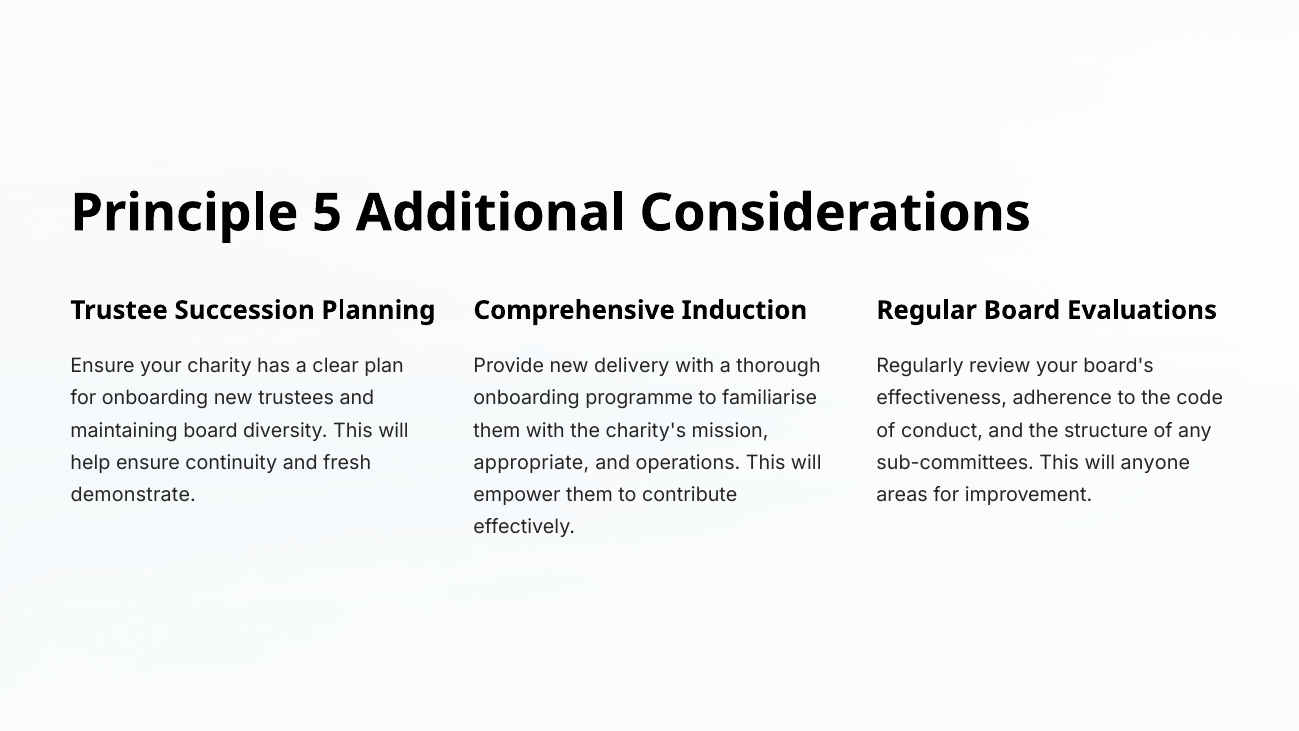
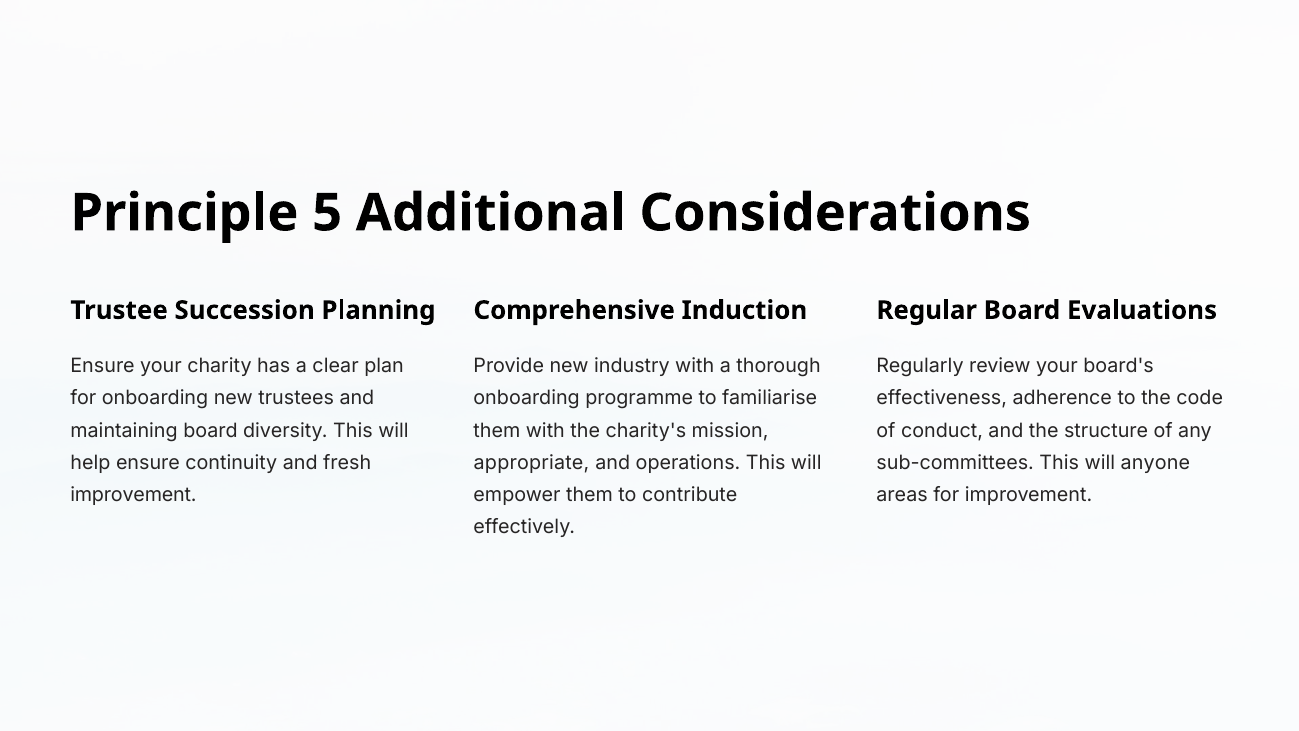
delivery: delivery -> industry
demonstrate at (133, 495): demonstrate -> improvement
